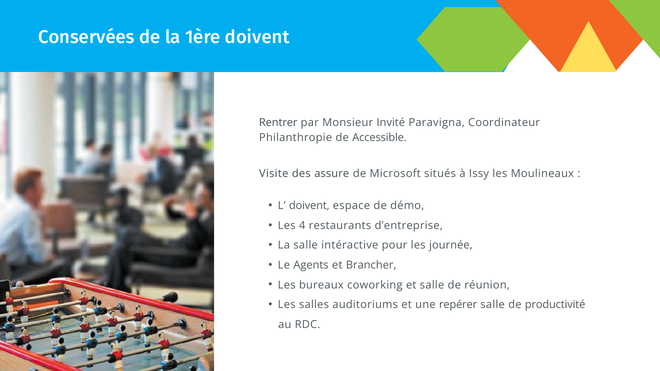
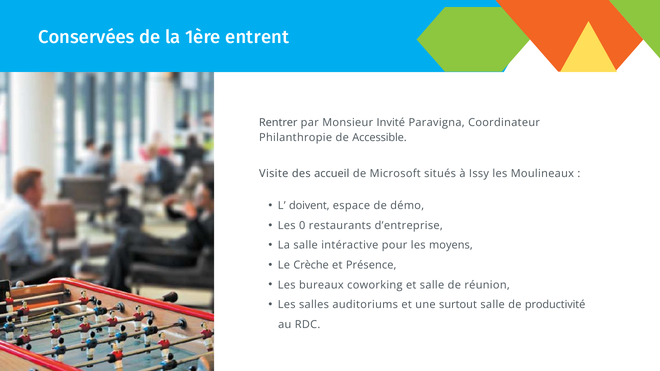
1ère doivent: doivent -> entrent
assure: assure -> accueil
4: 4 -> 0
journée: journée -> moyens
Agents: Agents -> Crèche
Brancher: Brancher -> Présence
repérer: repérer -> surtout
